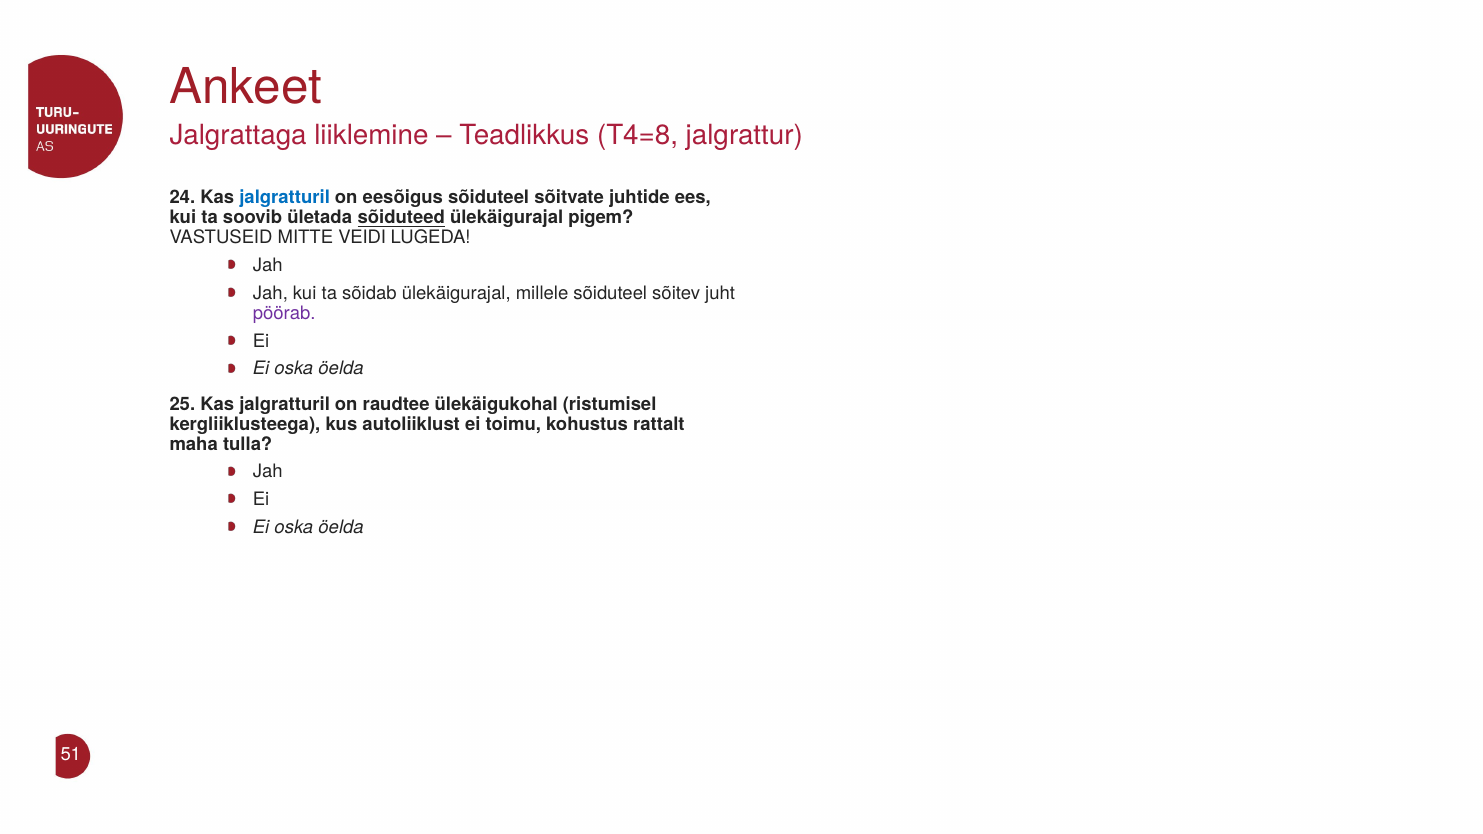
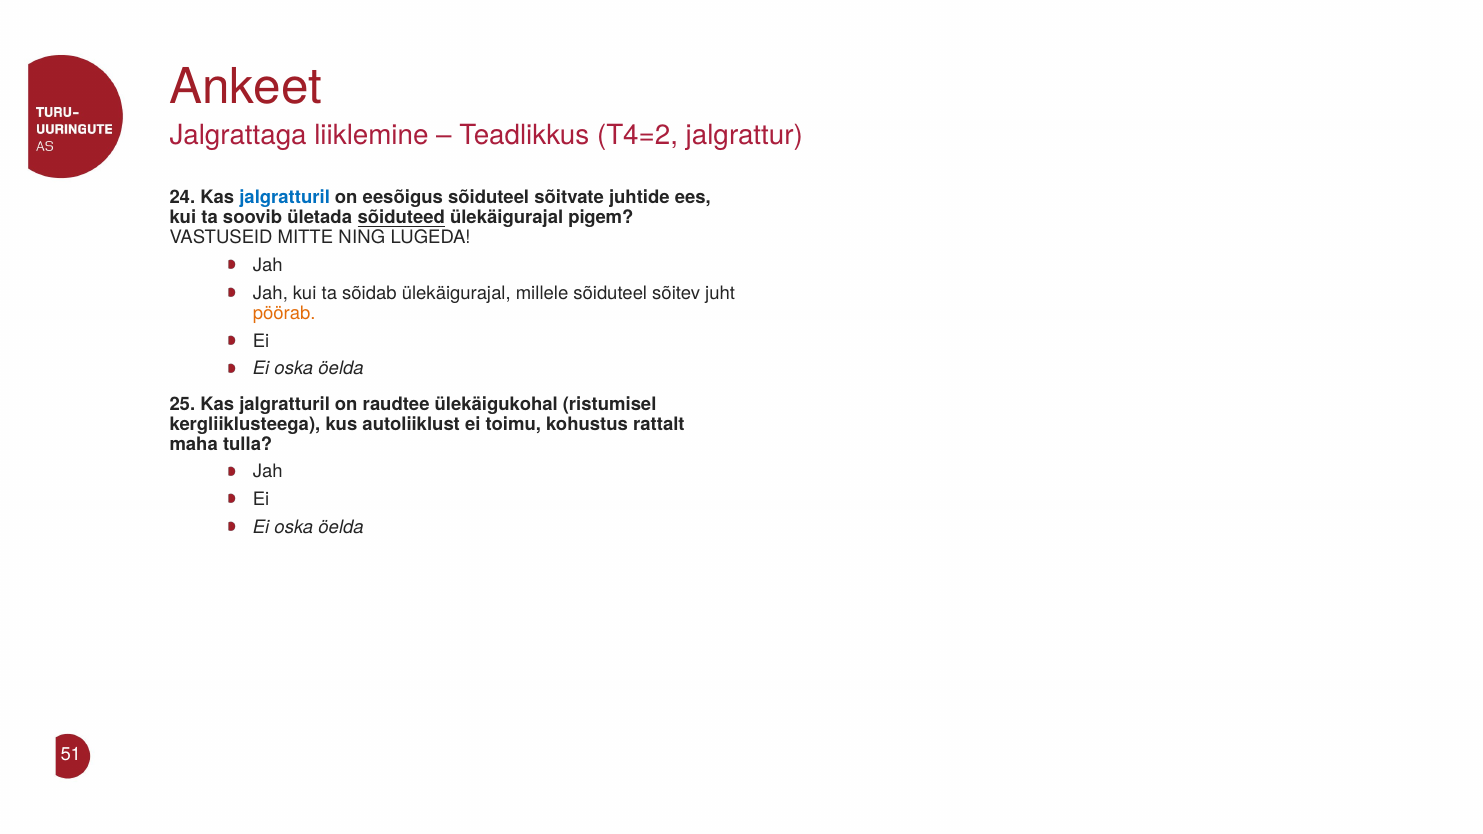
T4=8: T4=8 -> T4=2
VEIDI: VEIDI -> NING
pöörab colour: purple -> orange
